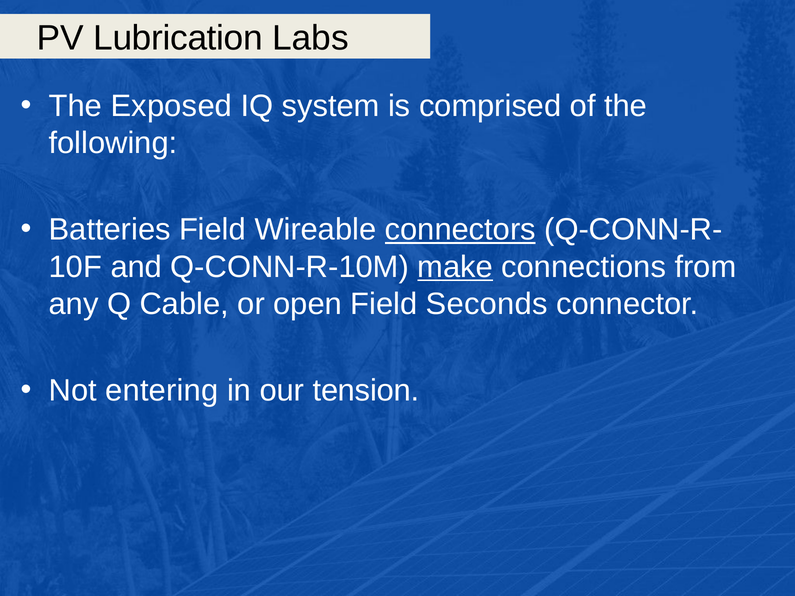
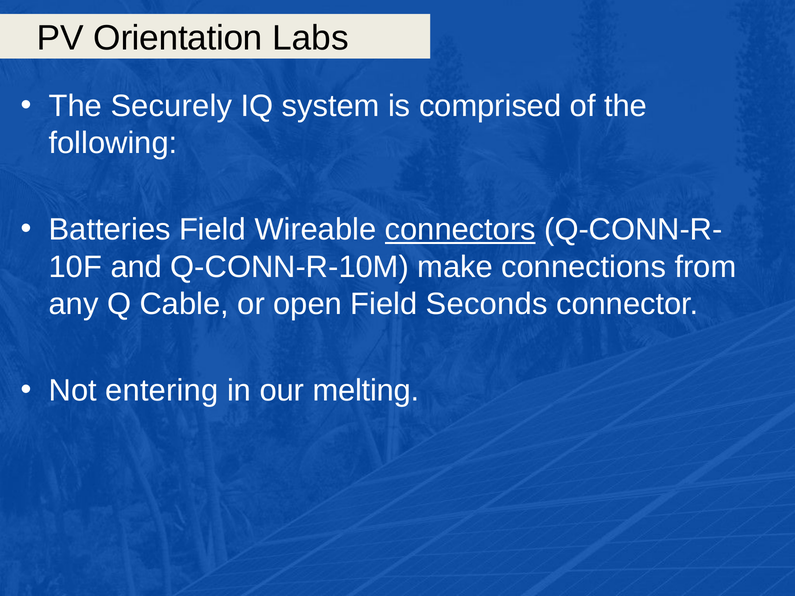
Lubrication: Lubrication -> Orientation
Exposed: Exposed -> Securely
make underline: present -> none
tension: tension -> melting
